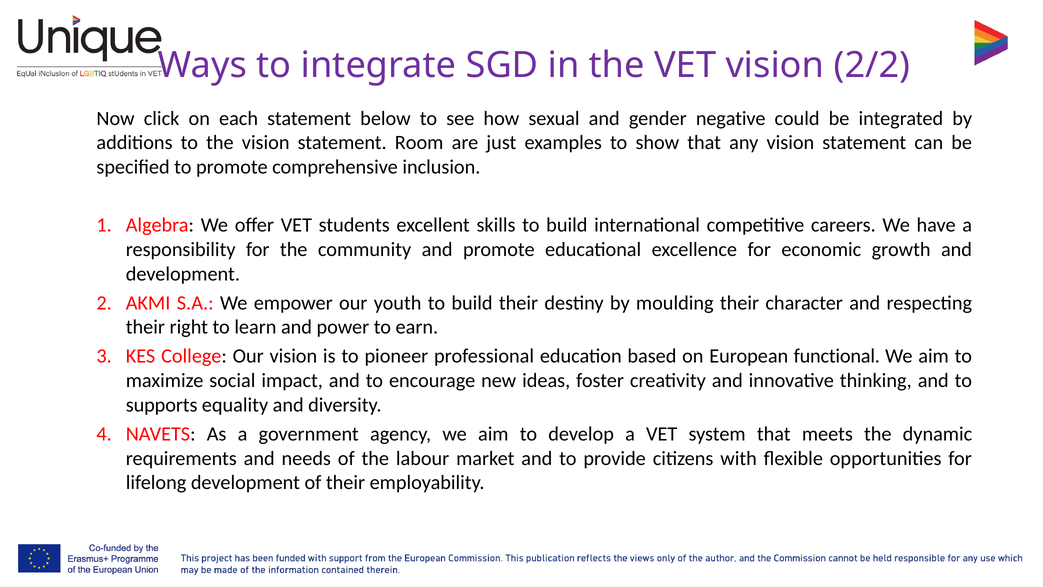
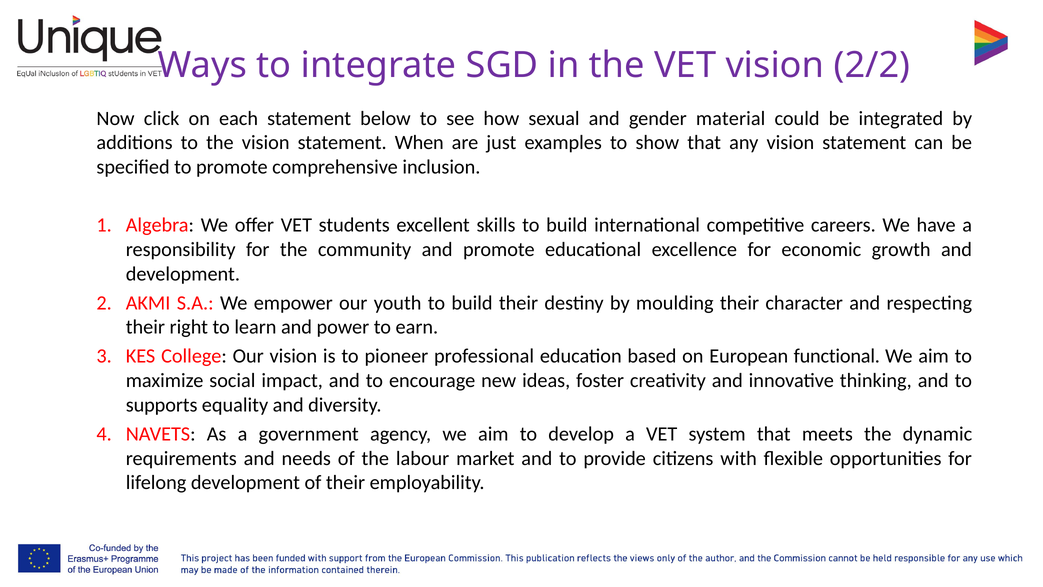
negative: negative -> material
Room: Room -> When
